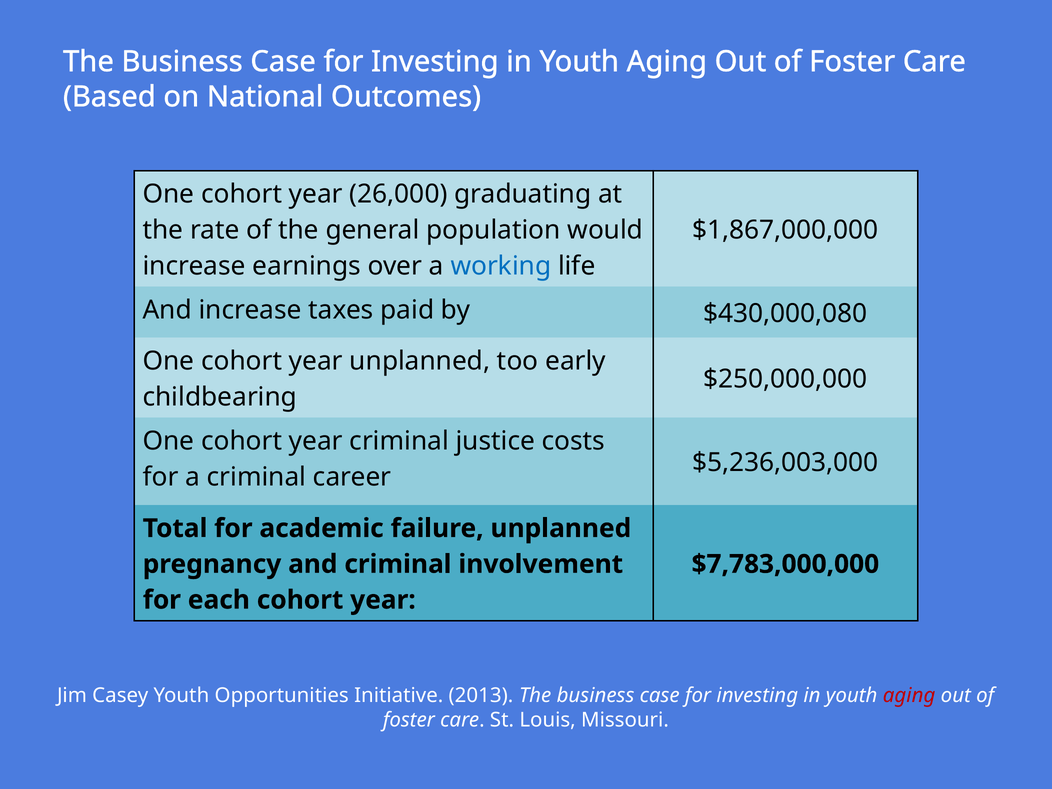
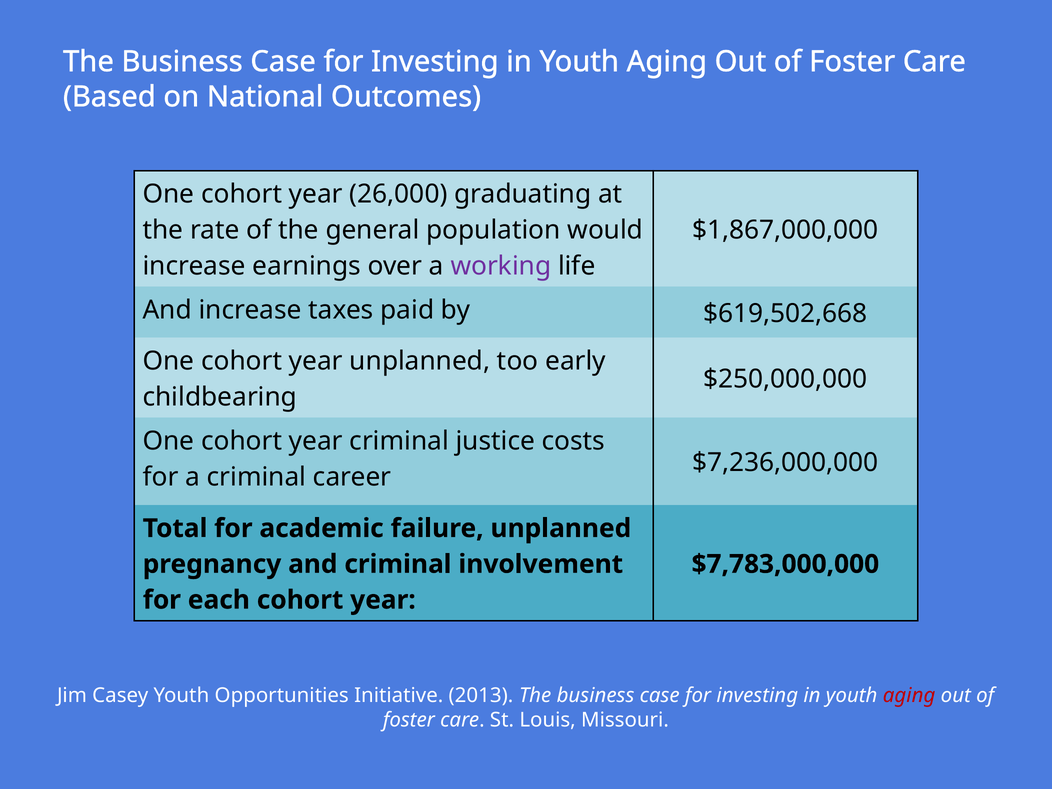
working colour: blue -> purple
$430,000,080: $430,000,080 -> $619,502,668
$5,236,003,000: $5,236,003,000 -> $7,236,000,000
